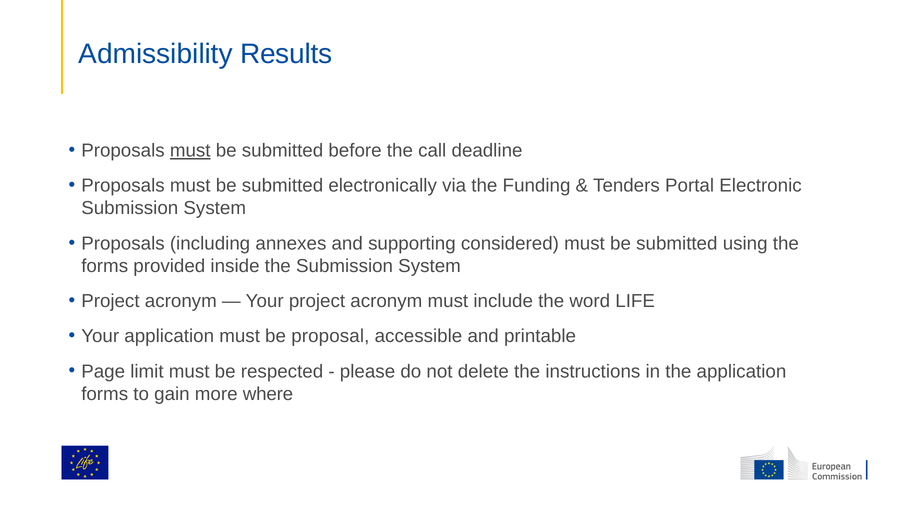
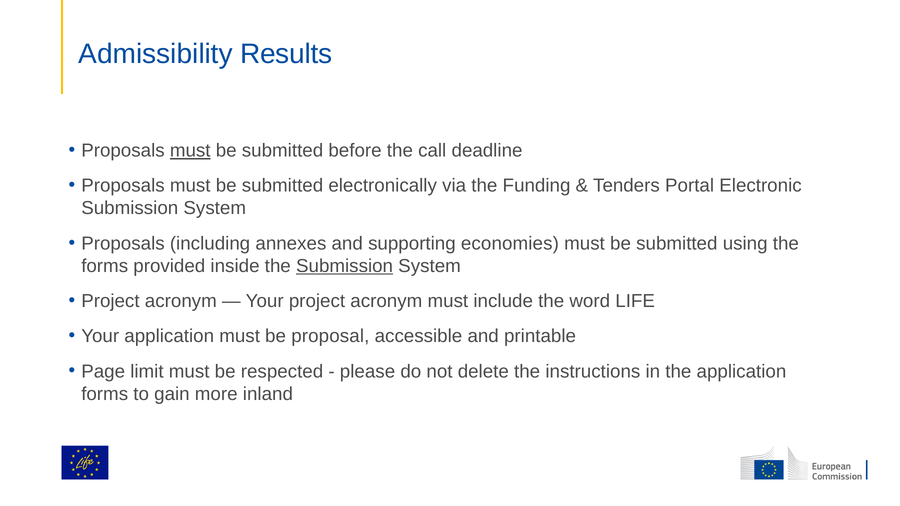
considered: considered -> economies
Submission at (345, 266) underline: none -> present
where: where -> inland
